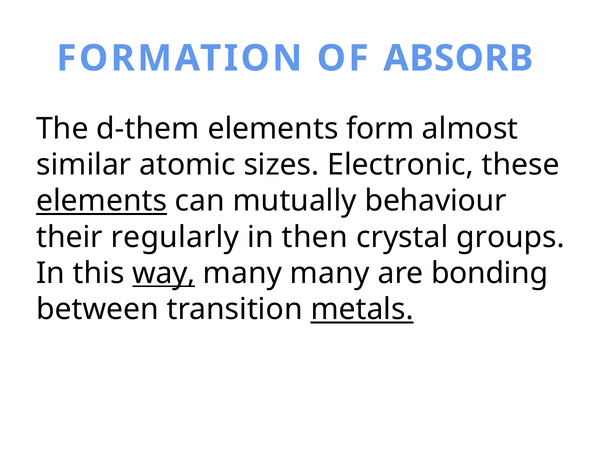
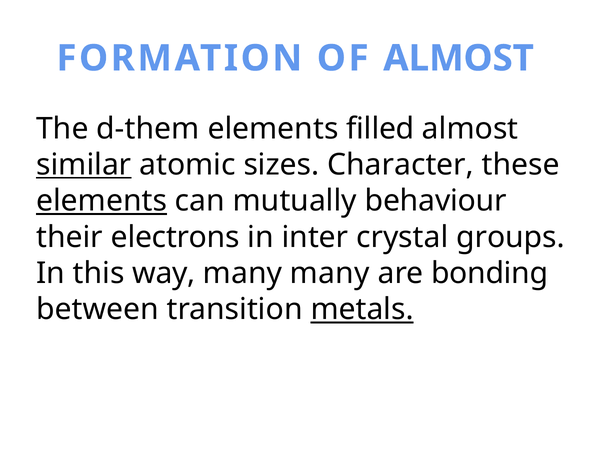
OF ABSORB: ABSORB -> ALMOST
form: form -> filled
similar underline: none -> present
Electronic: Electronic -> Character
regularly: regularly -> electrons
then: then -> inter
way underline: present -> none
